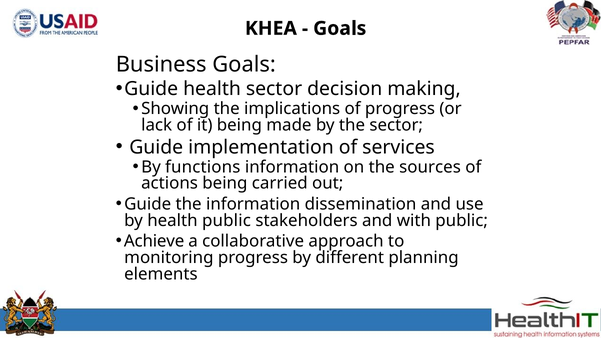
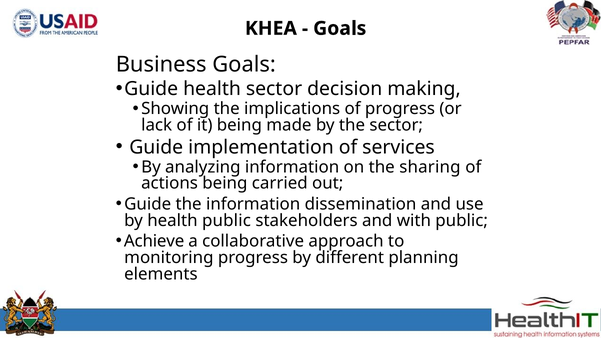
functions: functions -> analyzing
sources: sources -> sharing
